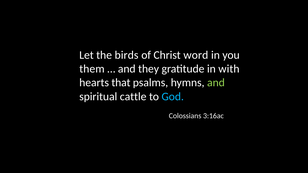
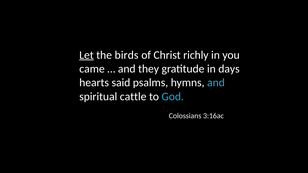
Let underline: none -> present
word: word -> richly
them: them -> came
with: with -> days
that: that -> said
and at (216, 83) colour: light green -> light blue
